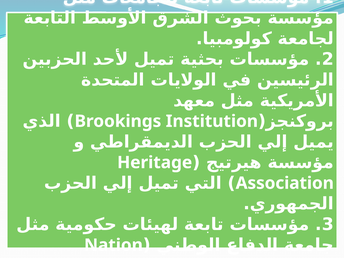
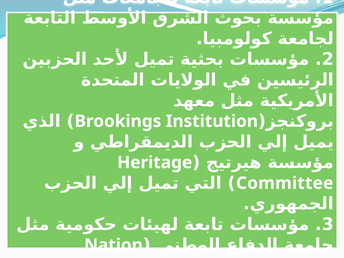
Association: Association -> Committee
